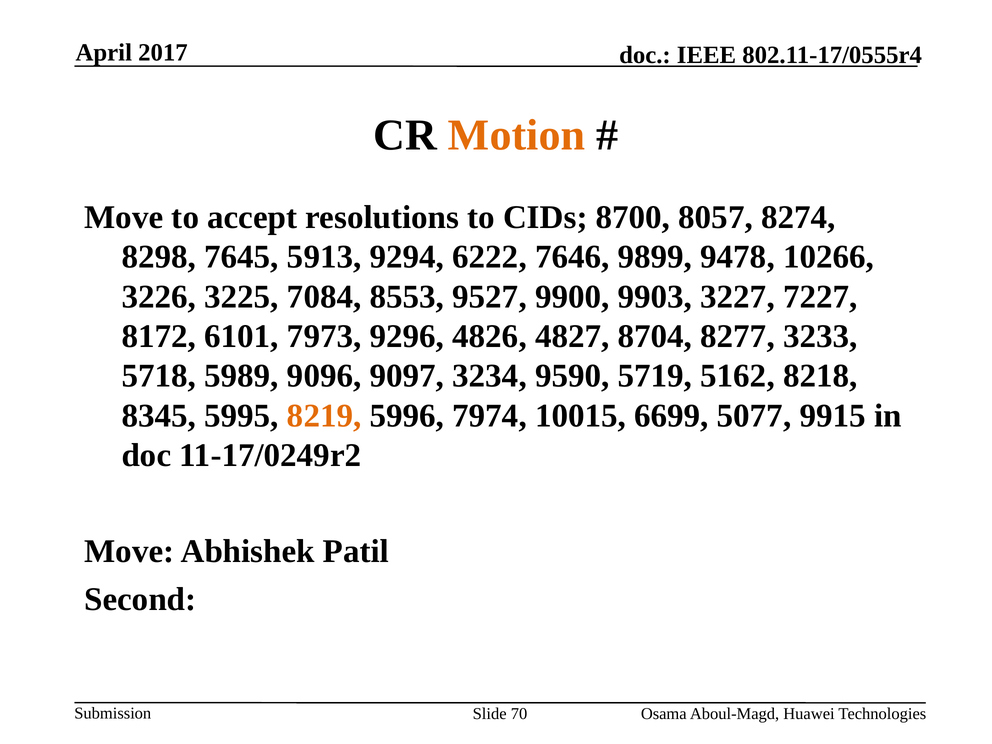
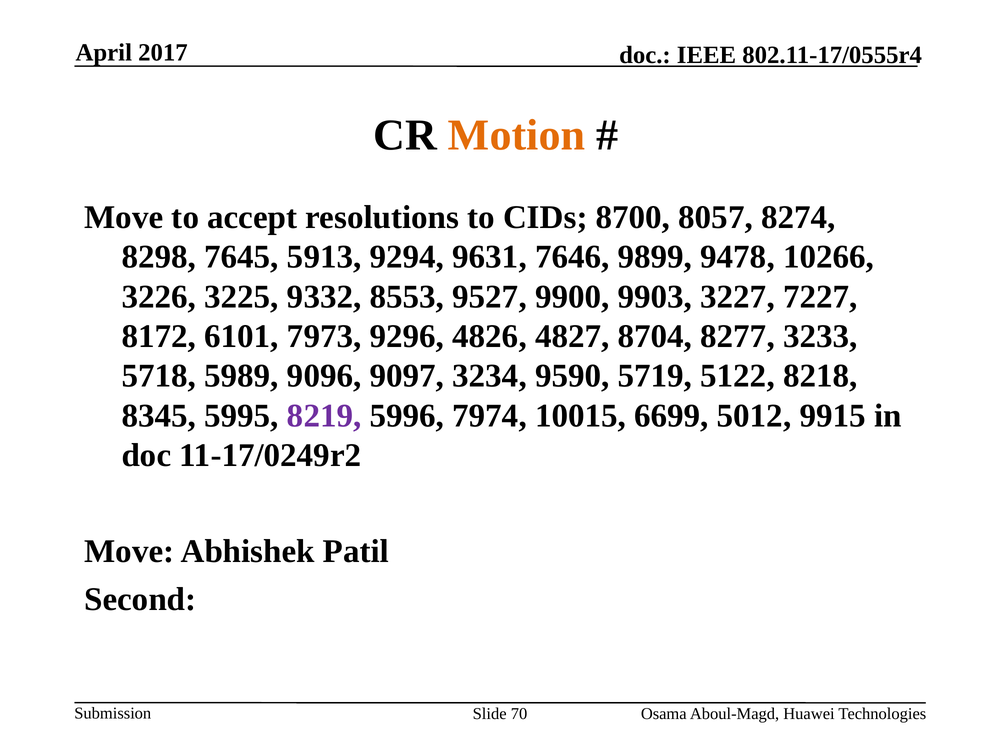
6222: 6222 -> 9631
7084: 7084 -> 9332
5162: 5162 -> 5122
8219 colour: orange -> purple
5077: 5077 -> 5012
